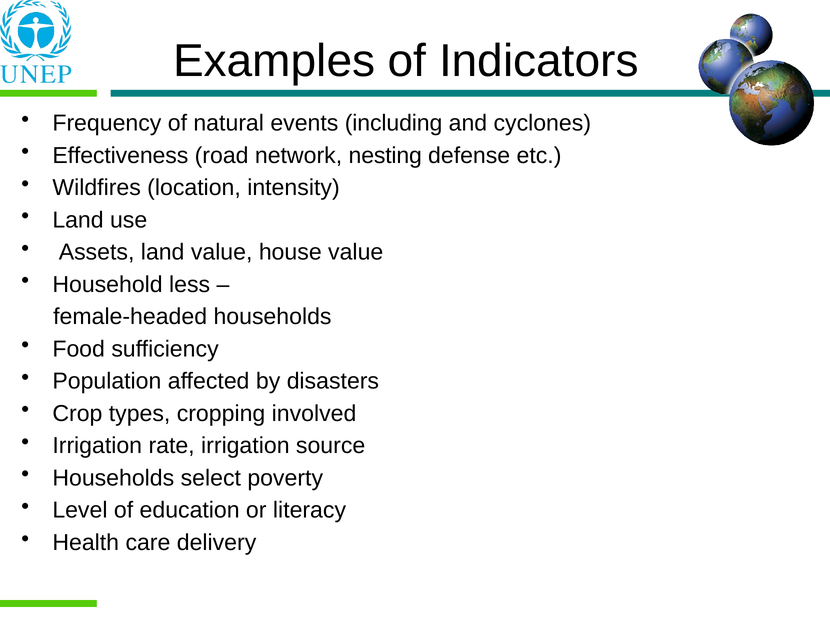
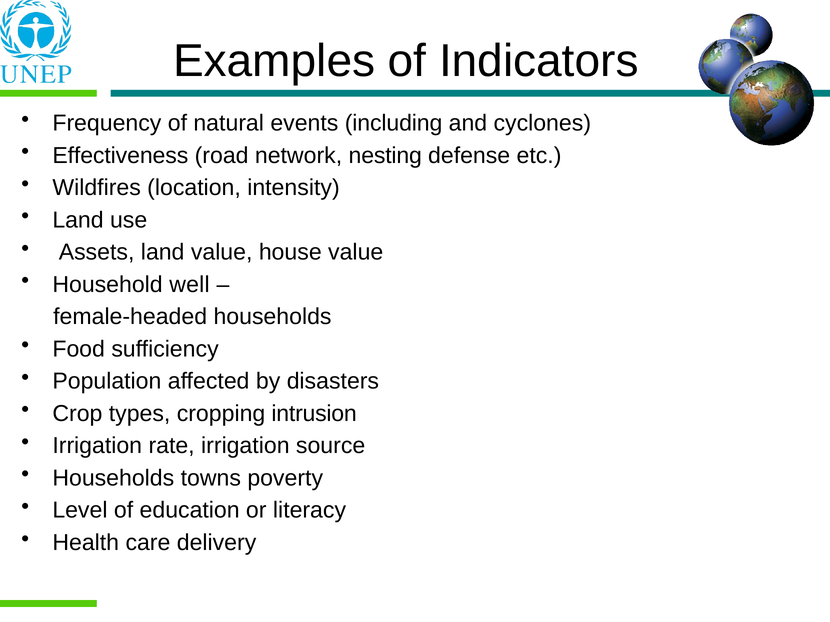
less: less -> well
involved: involved -> intrusion
select: select -> towns
